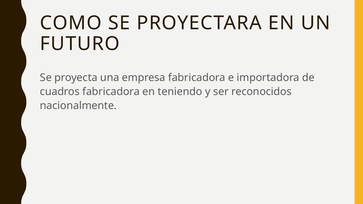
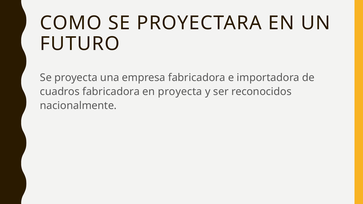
en teniendo: teniendo -> proyecta
